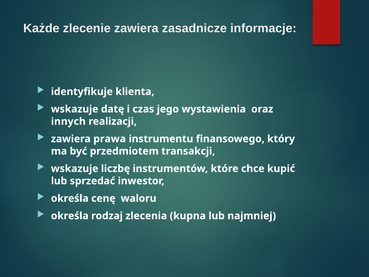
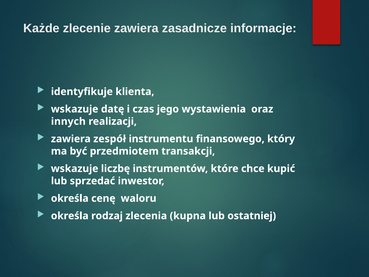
prawa: prawa -> zespół
najmniej: najmniej -> ostatniej
